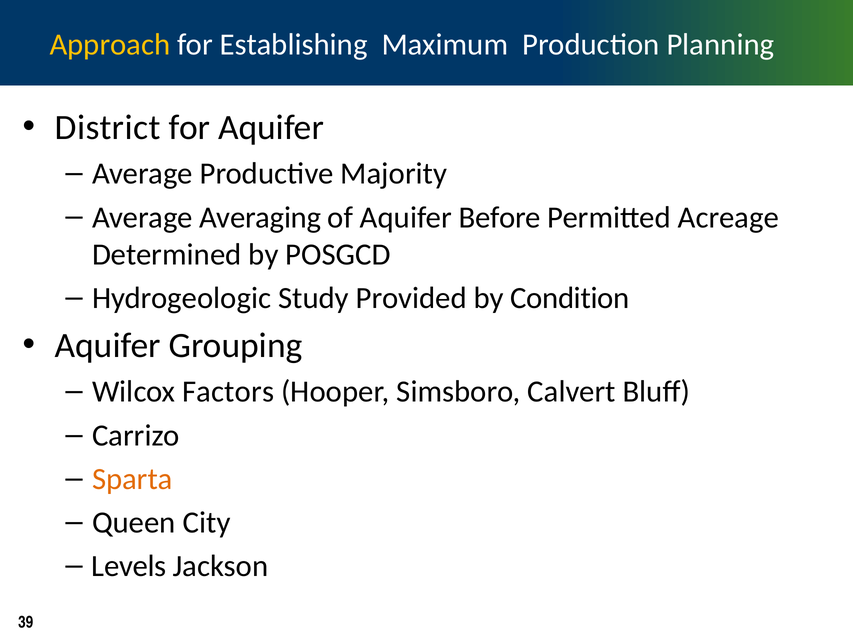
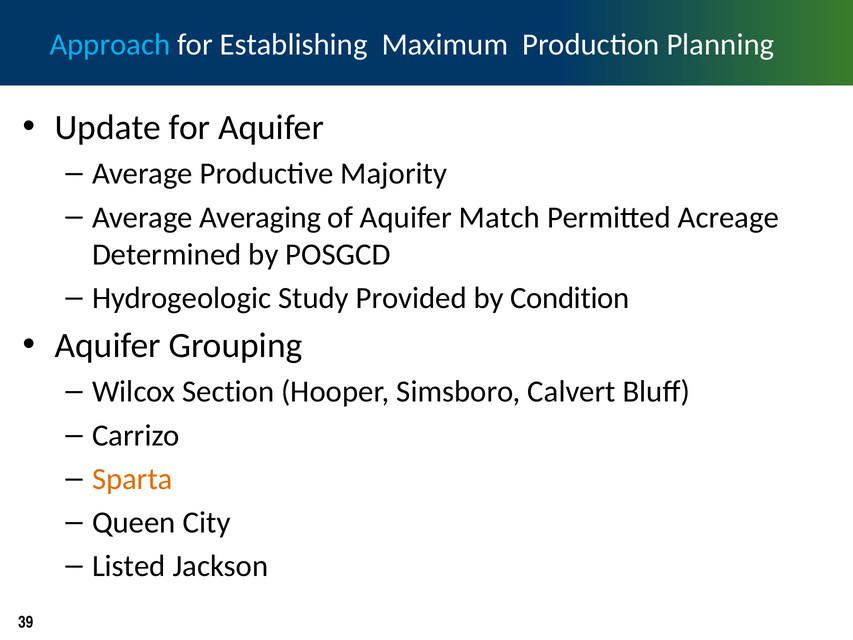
Approach colour: yellow -> light blue
District: District -> Update
Before: Before -> Match
Factors: Factors -> Section
Levels: Levels -> Listed
